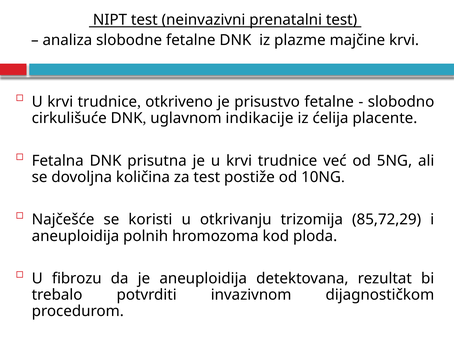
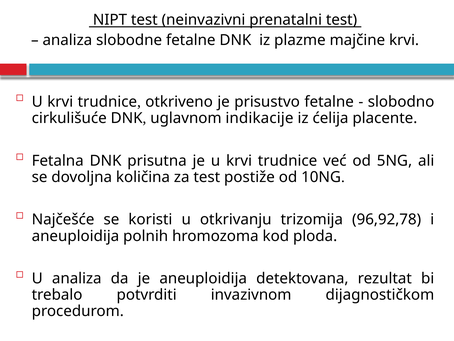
85,72,29: 85,72,29 -> 96,92,78
U fibrozu: fibrozu -> analiza
